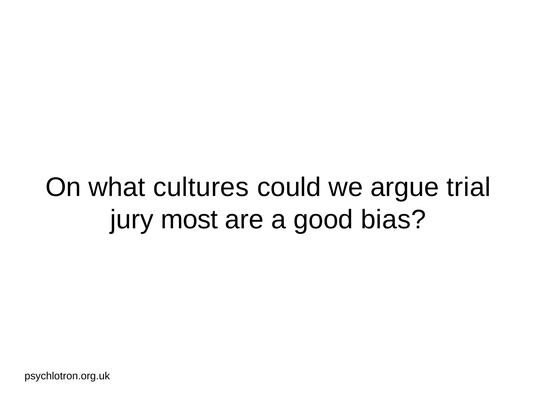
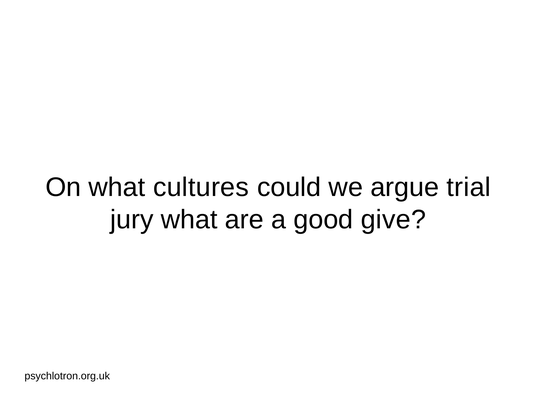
jury most: most -> what
bias: bias -> give
